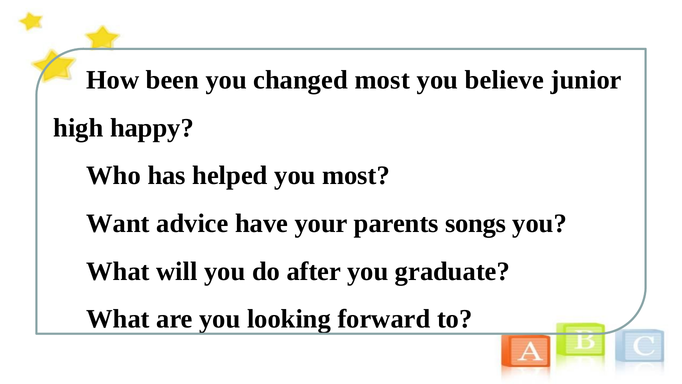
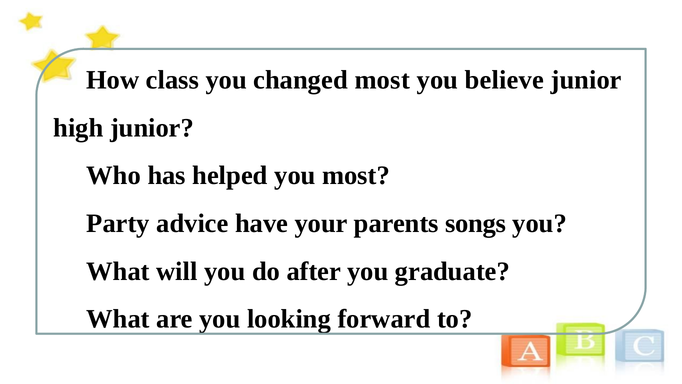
been: been -> class
high happy: happy -> junior
Want: Want -> Party
